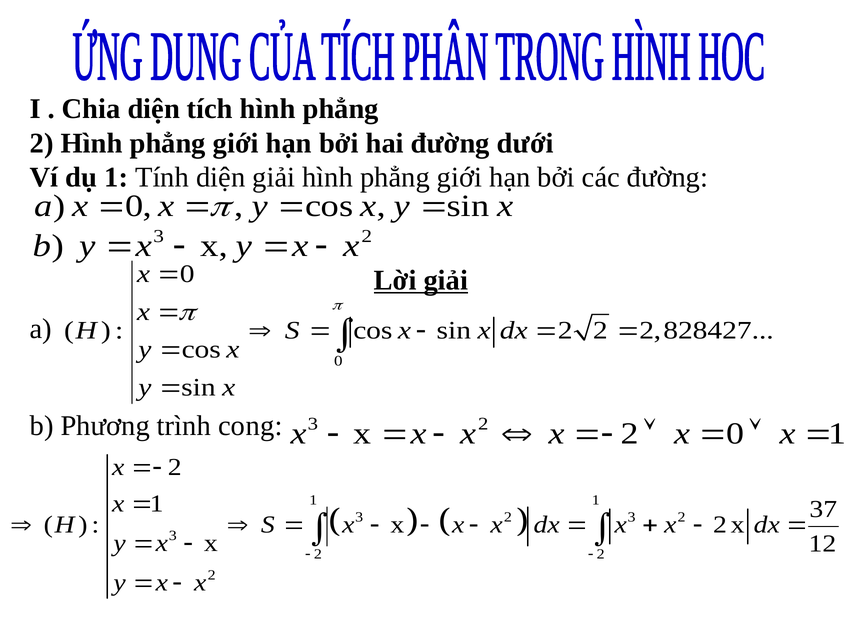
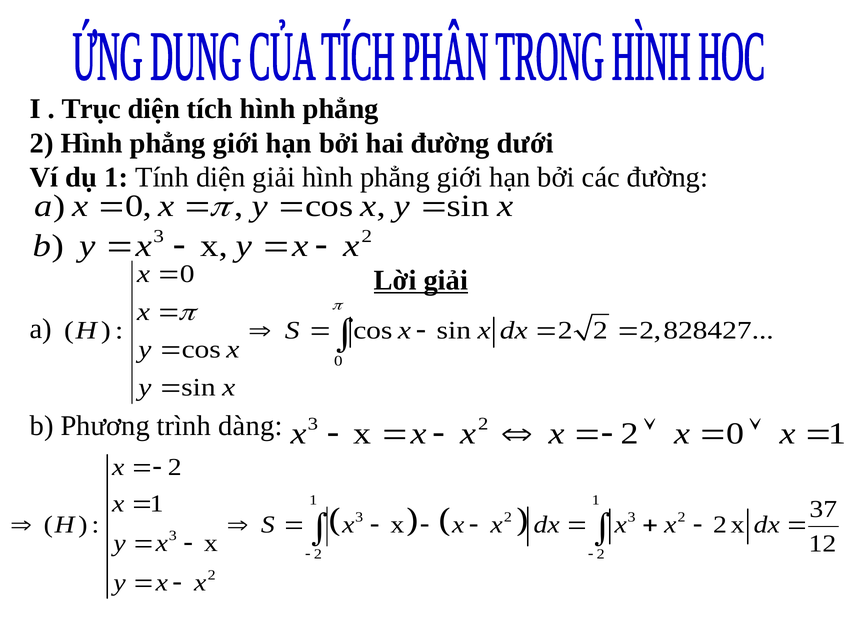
Chia: Chia -> Trục
cong: cong -> dàng
